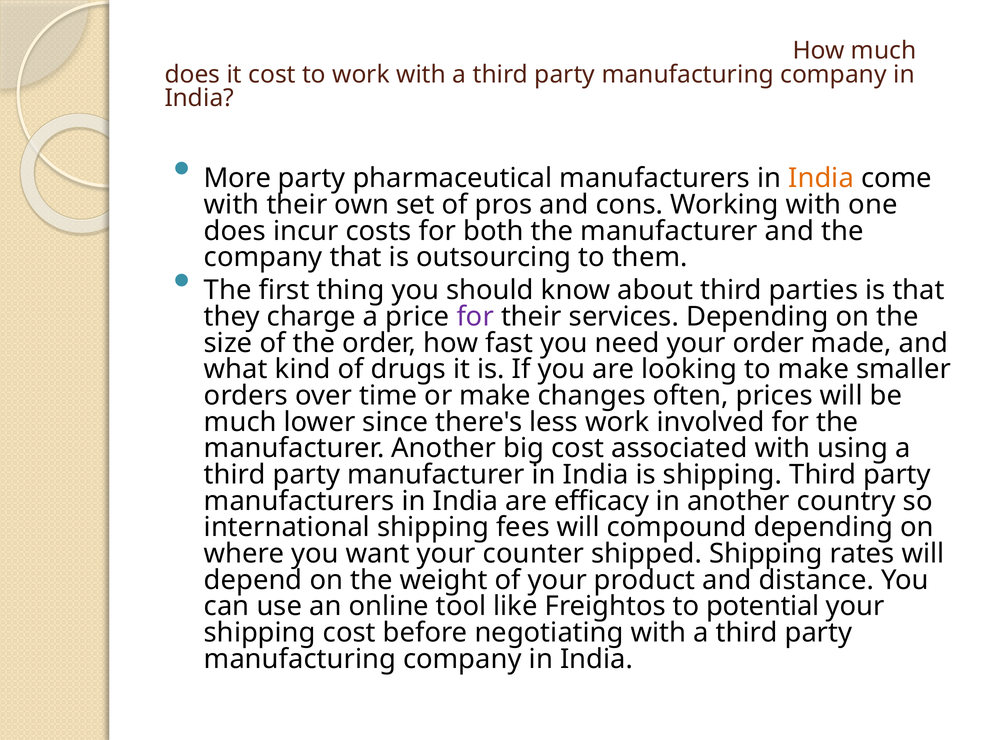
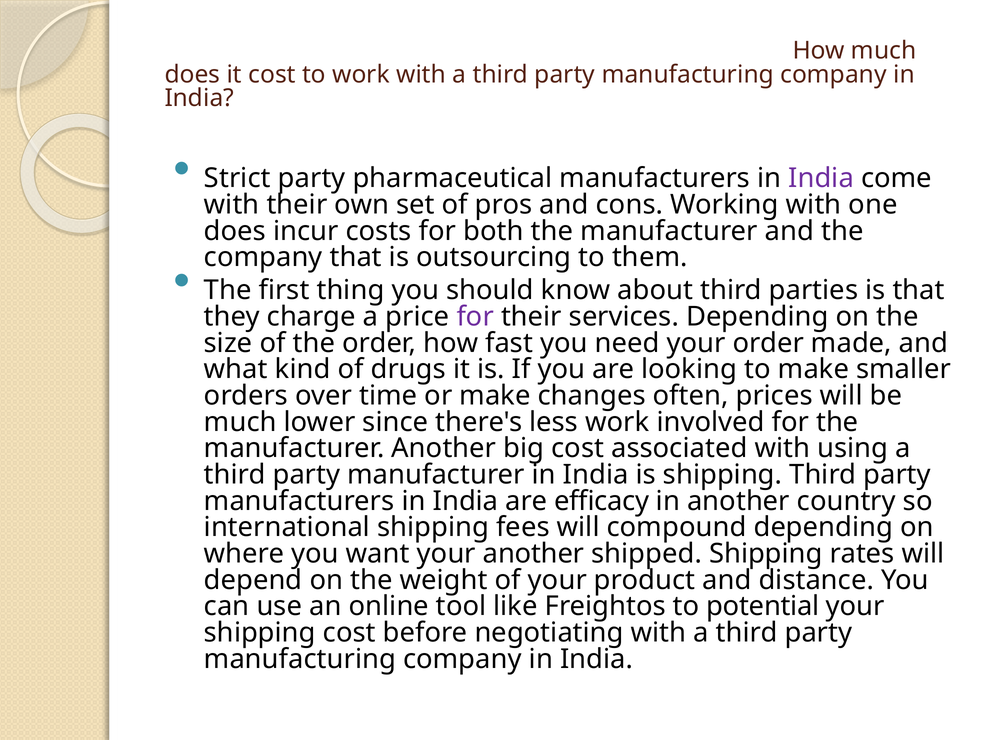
More: More -> Strict
India at (821, 178) colour: orange -> purple
your counter: counter -> another
